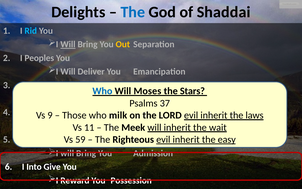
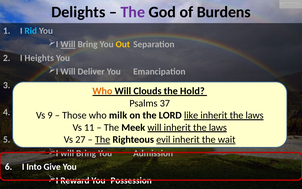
The at (133, 12) colour: blue -> purple
Shaddai: Shaddai -> Burdens
Peoples: Peoples -> Heights
Who at (102, 91) colour: blue -> orange
Moses: Moses -> Clouds
Stars: Stars -> Hold
LORD evil: evil -> like
wait at (218, 127): wait -> laws
59: 59 -> 27
The at (103, 139) underline: none -> present
easy: easy -> wait
